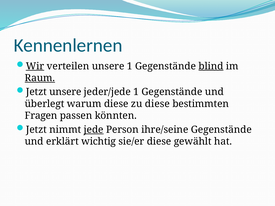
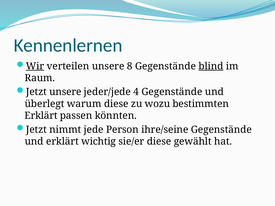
unsere 1: 1 -> 8
Raum underline: present -> none
jeder/jede 1: 1 -> 4
zu diese: diese -> wozu
Fragen at (41, 116): Fragen -> Erklärt
jede underline: present -> none
